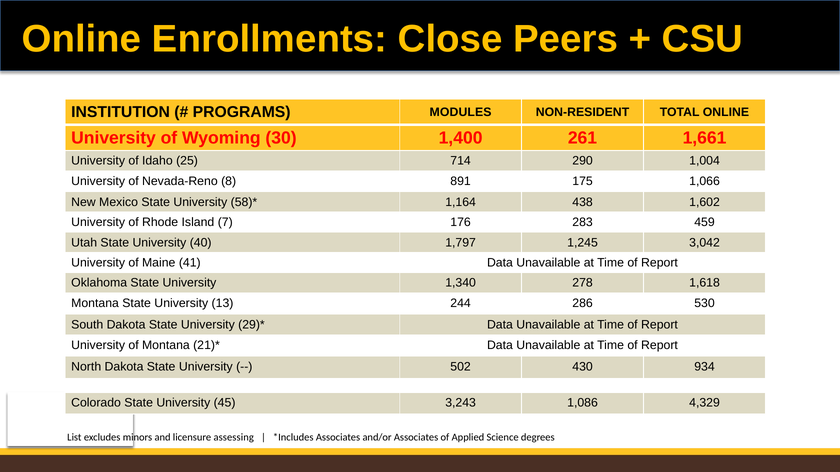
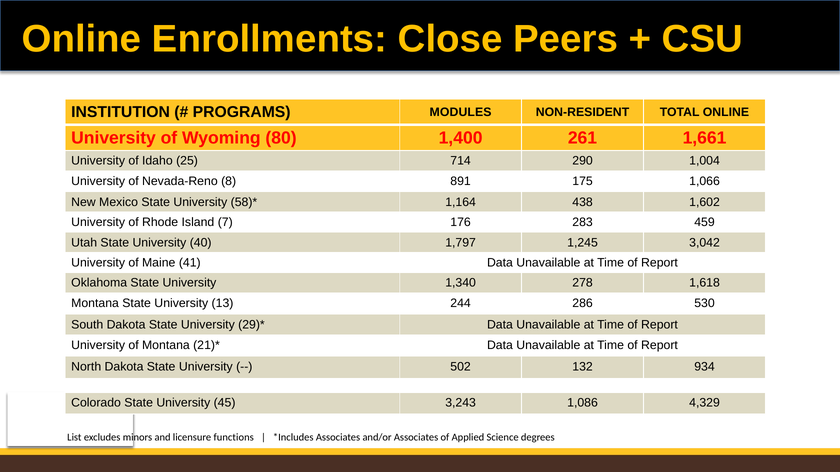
30: 30 -> 80
430: 430 -> 132
assessing: assessing -> functions
